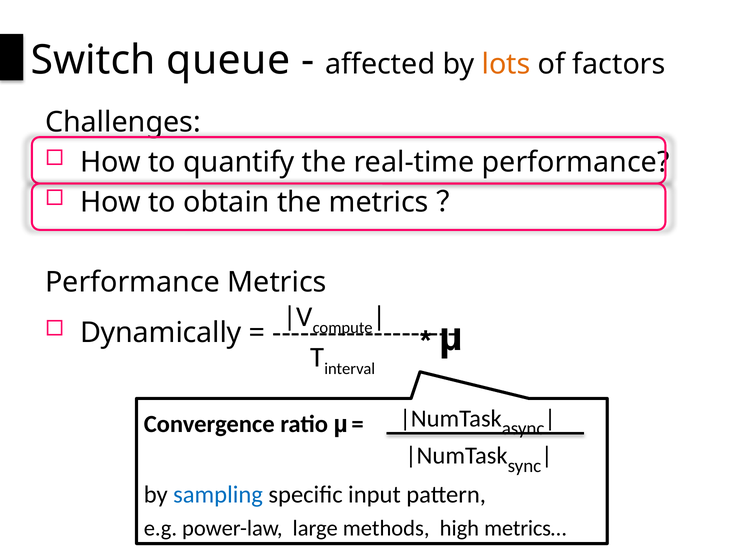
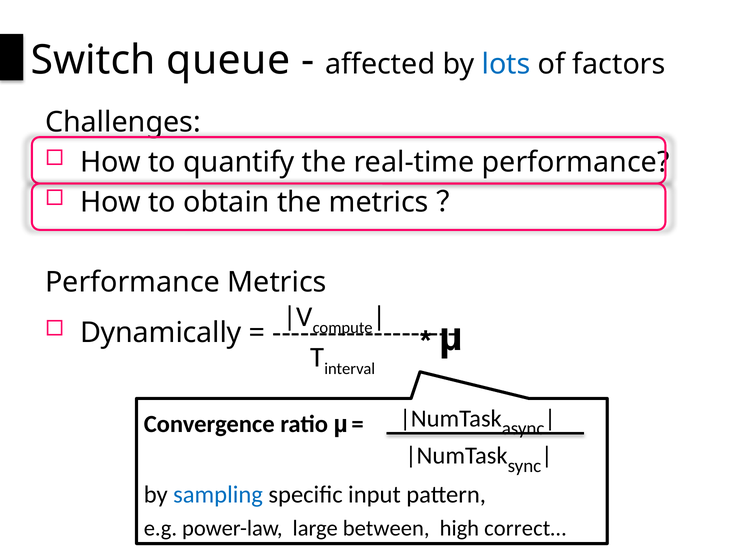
lots colour: orange -> blue
methods: methods -> between
metrics…: metrics… -> correct…
